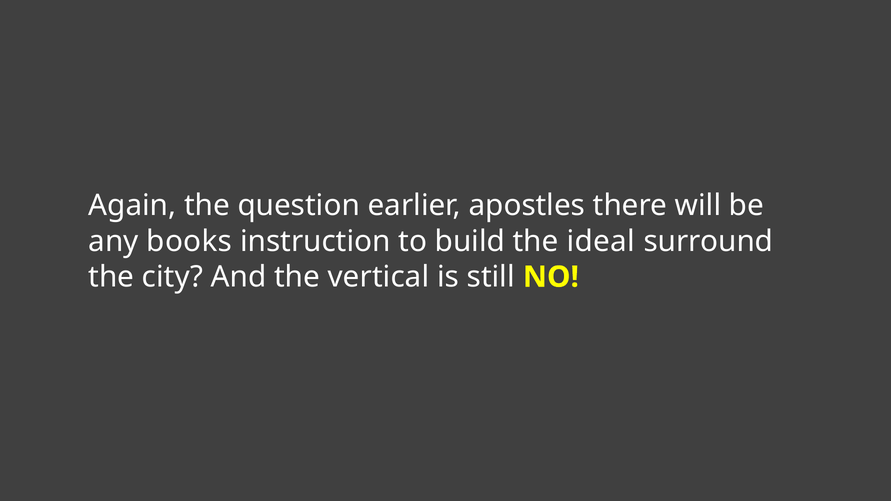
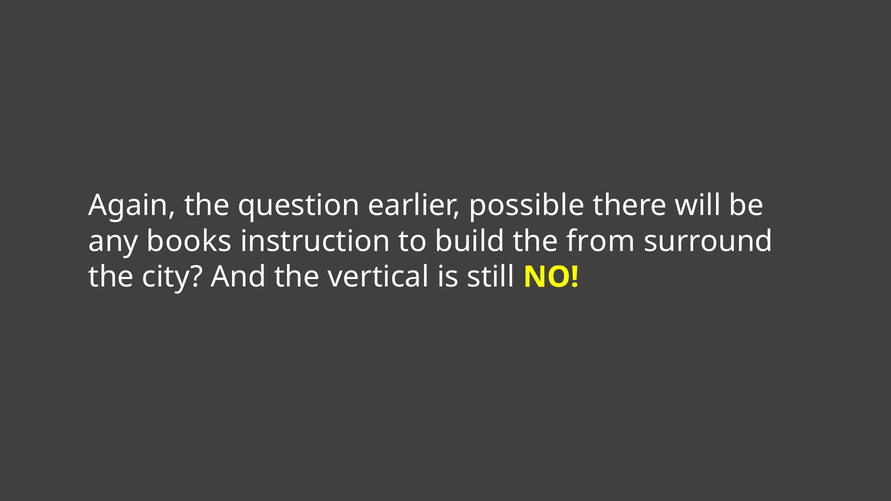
apostles: apostles -> possible
ideal: ideal -> from
